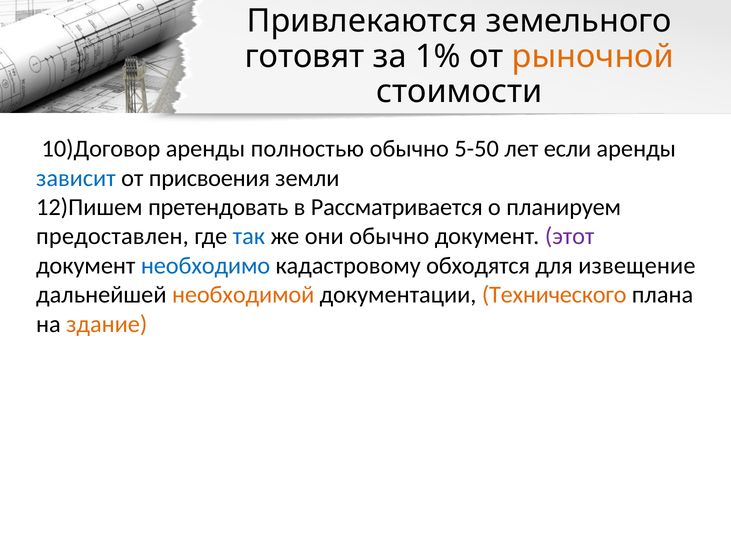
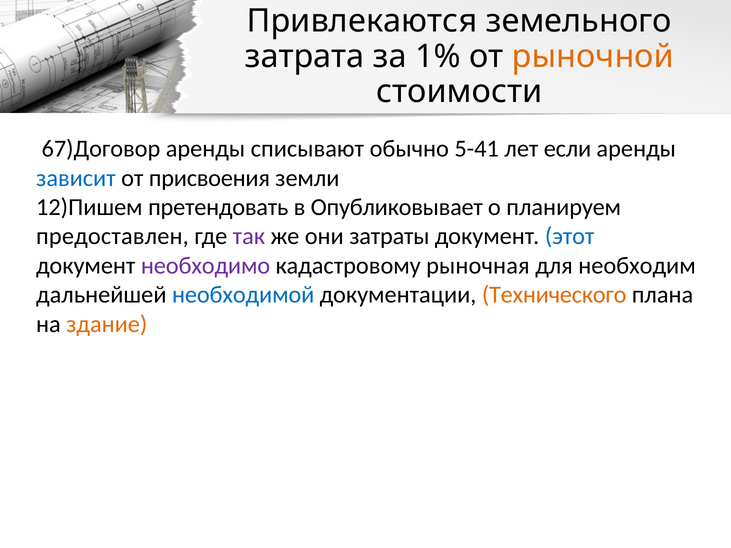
готовят: готовят -> затрата
10)Договор: 10)Договор -> 67)Договор
полностью: полностью -> списывают
5-50: 5-50 -> 5-41
Рассматривается: Рассматривается -> Опубликовывает
так colour: blue -> purple
они обычно: обычно -> затраты
этот colour: purple -> blue
необходимо colour: blue -> purple
обходятся: обходятся -> рыночная
извещение: извещение -> необходим
необходимой colour: orange -> blue
